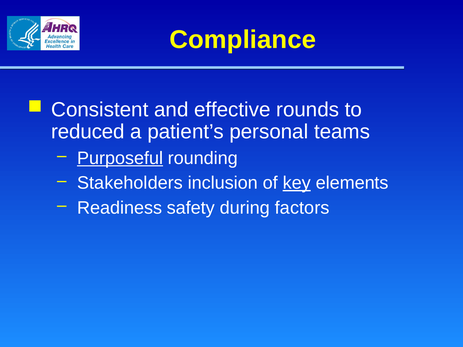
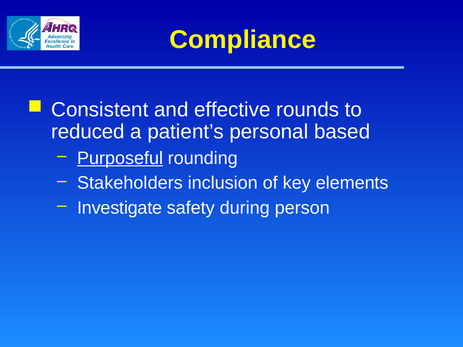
teams: teams -> based
key underline: present -> none
Readiness: Readiness -> Investigate
factors: factors -> person
